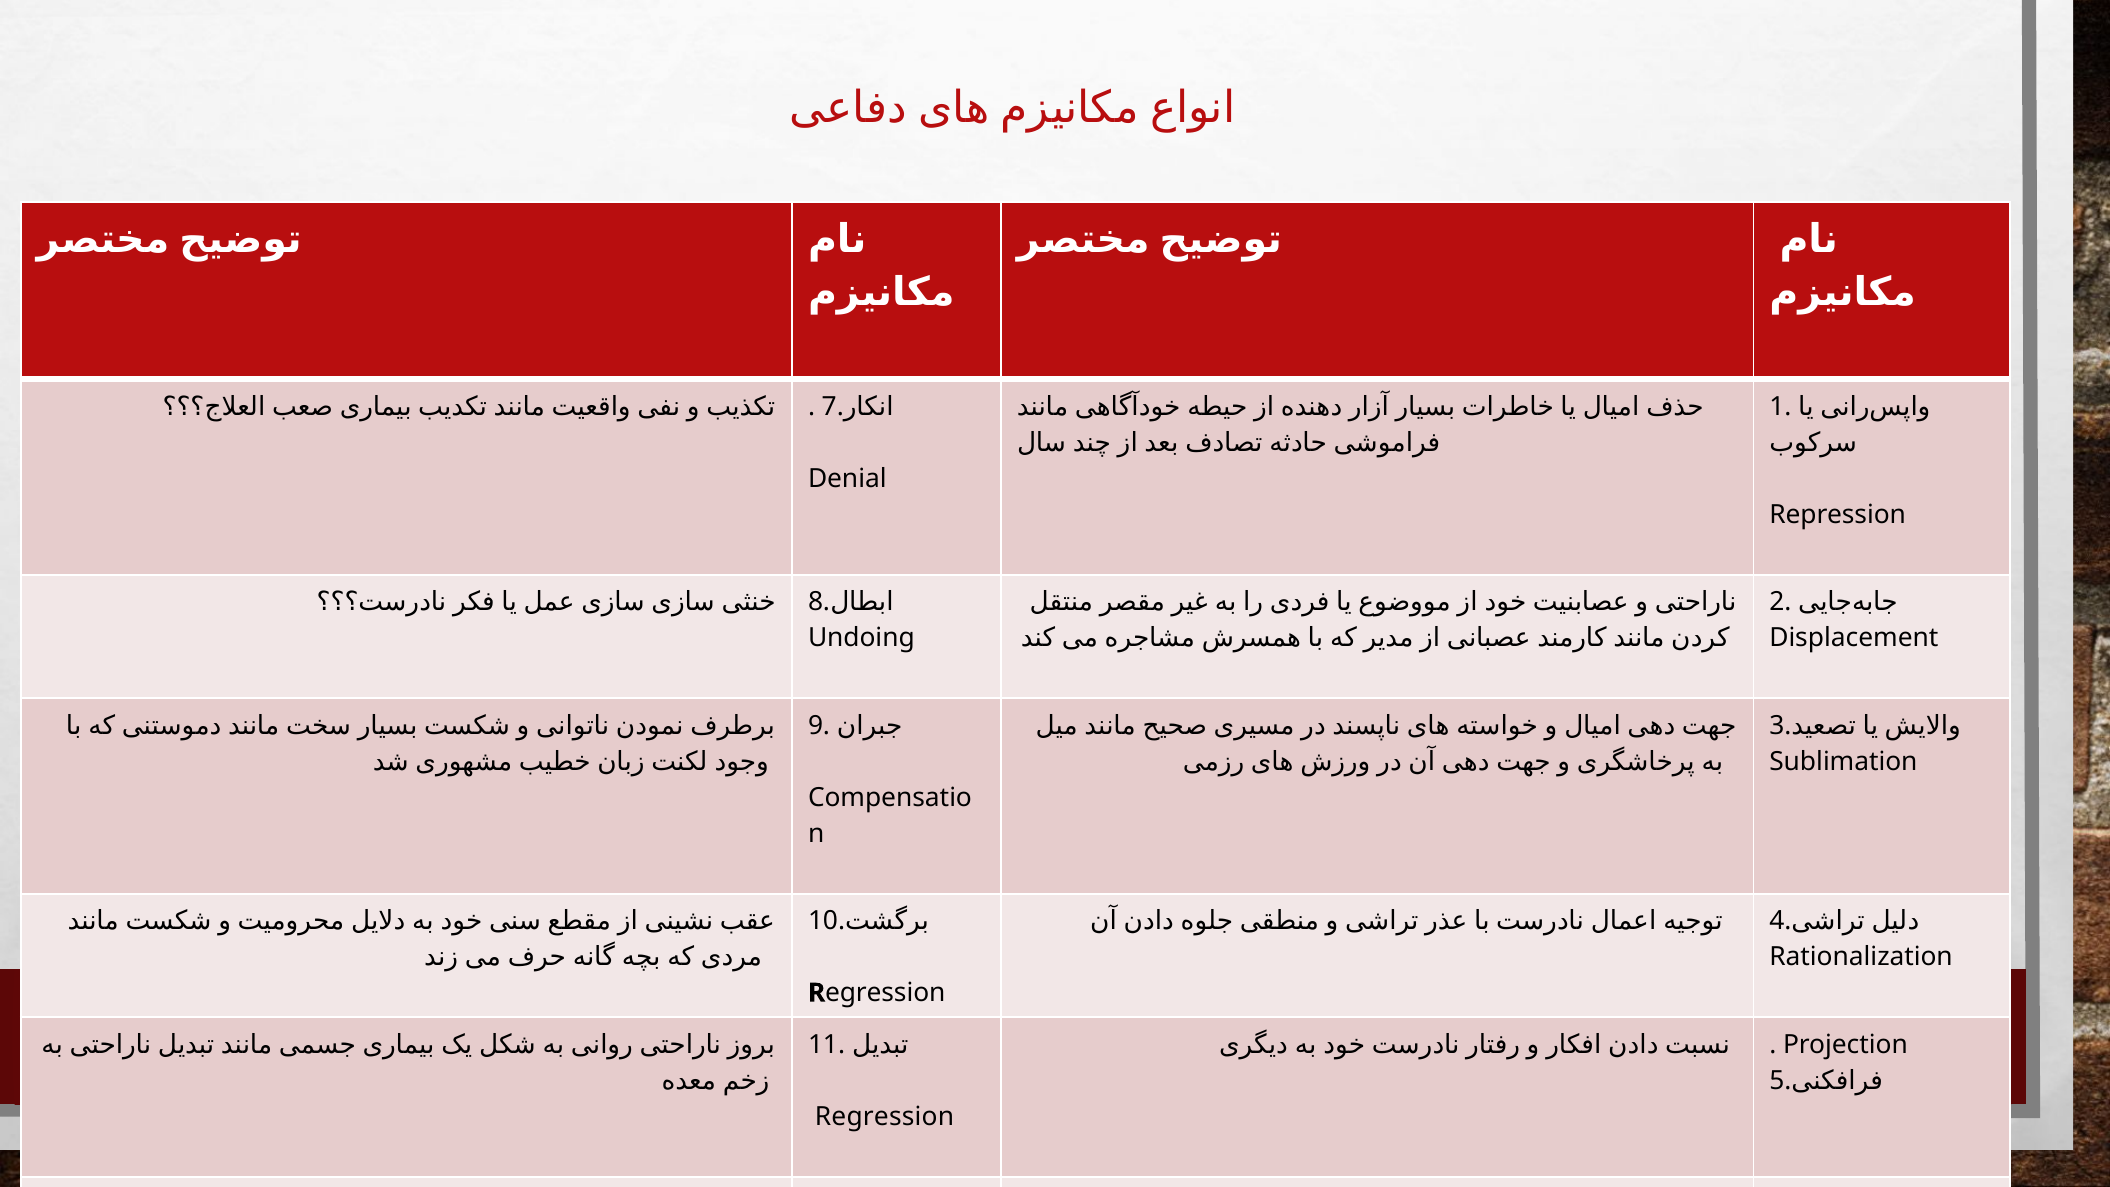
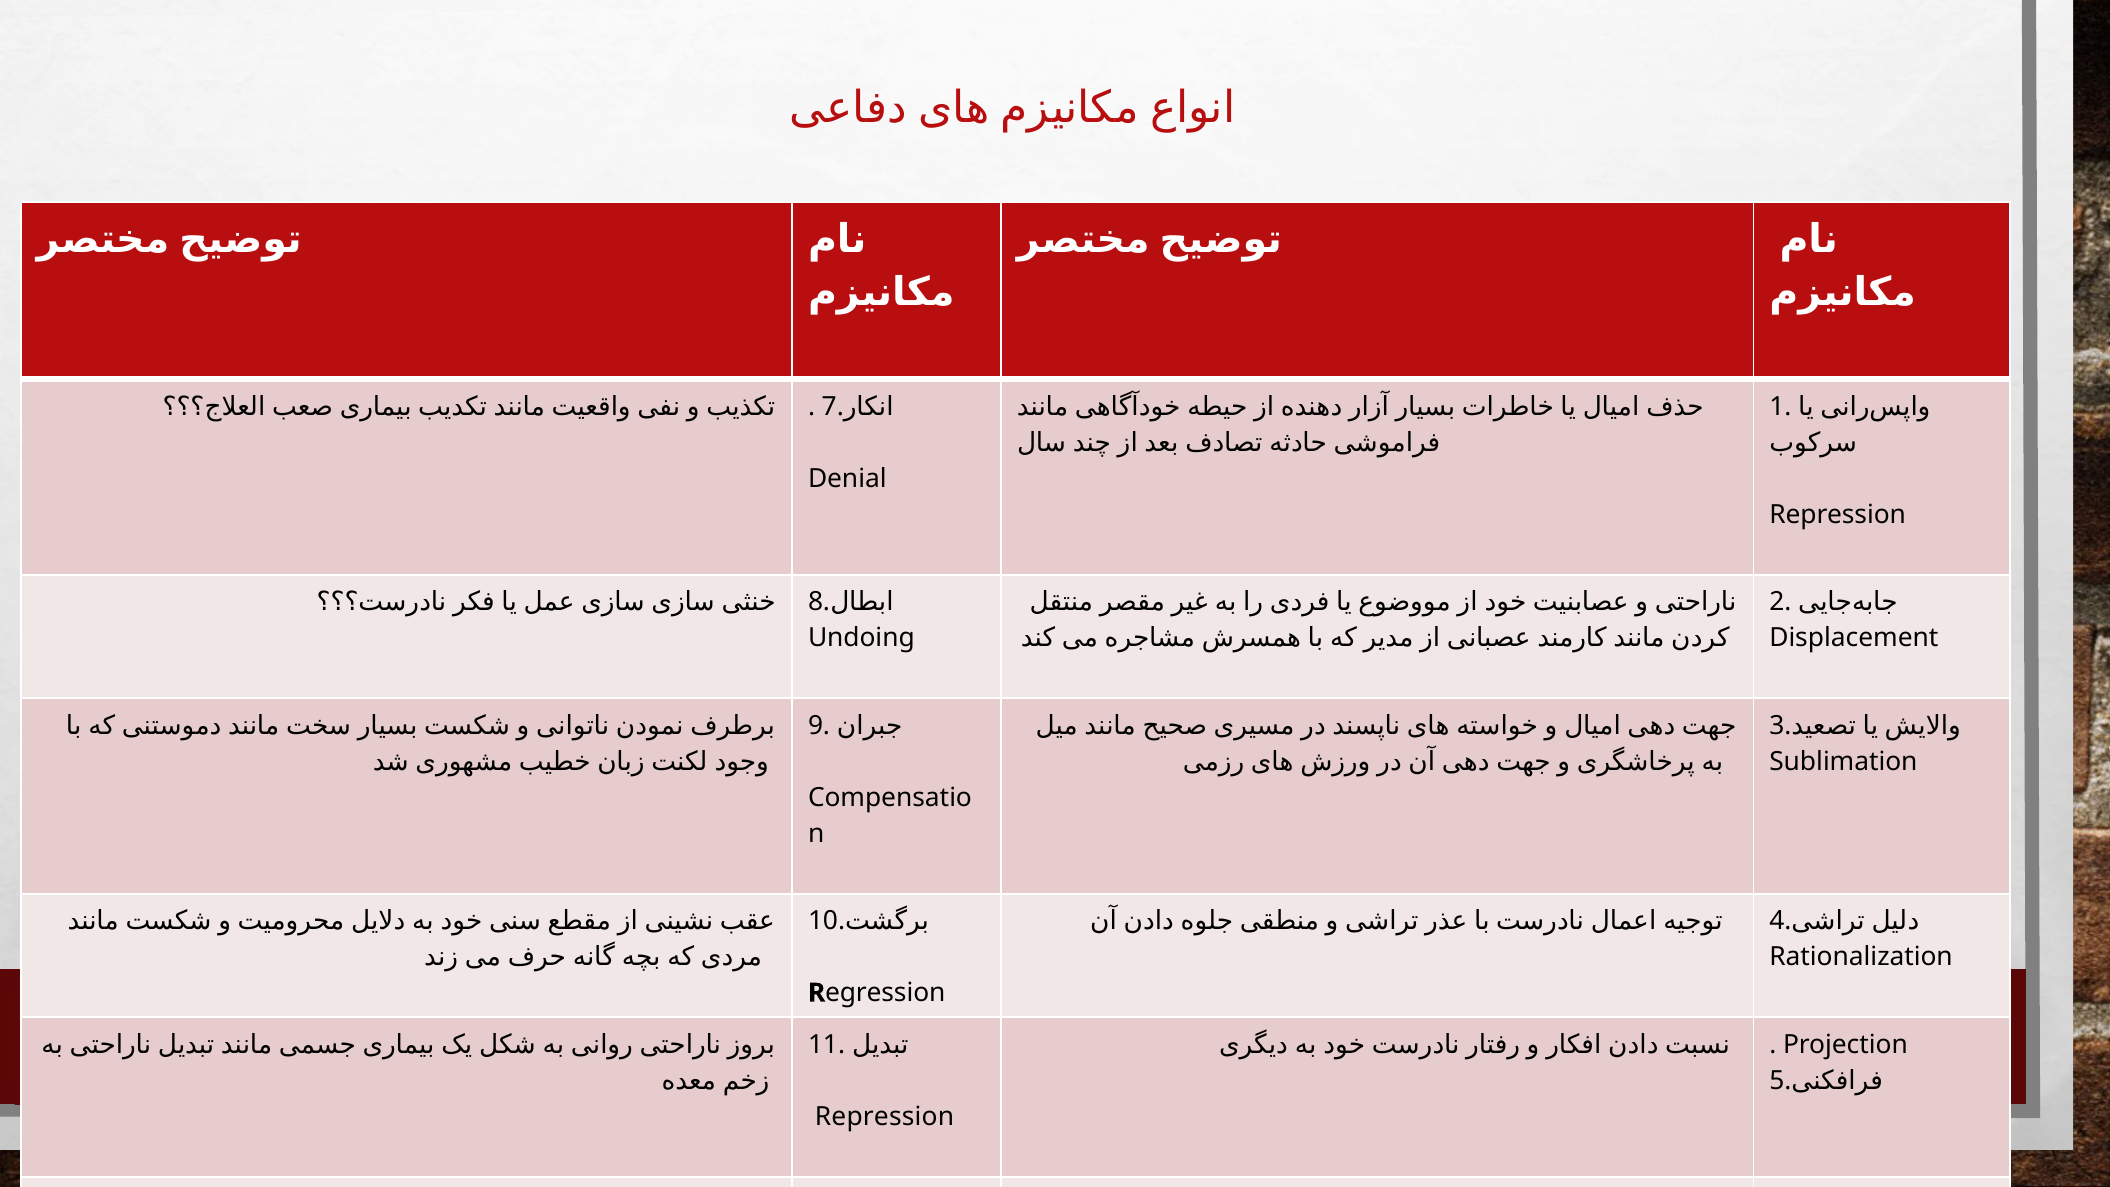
Regression at (884, 1116): Regression -> Repression
